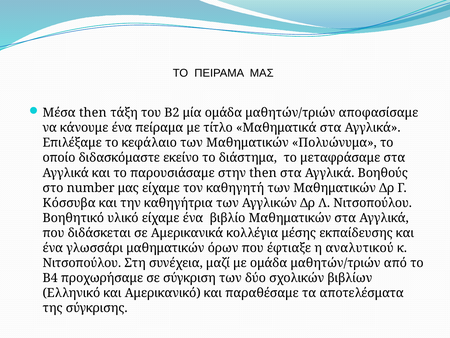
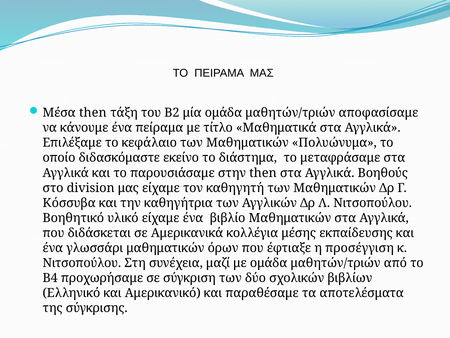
number: number -> division
αναλυτικού: αναλυτικού -> προσέγγιση
